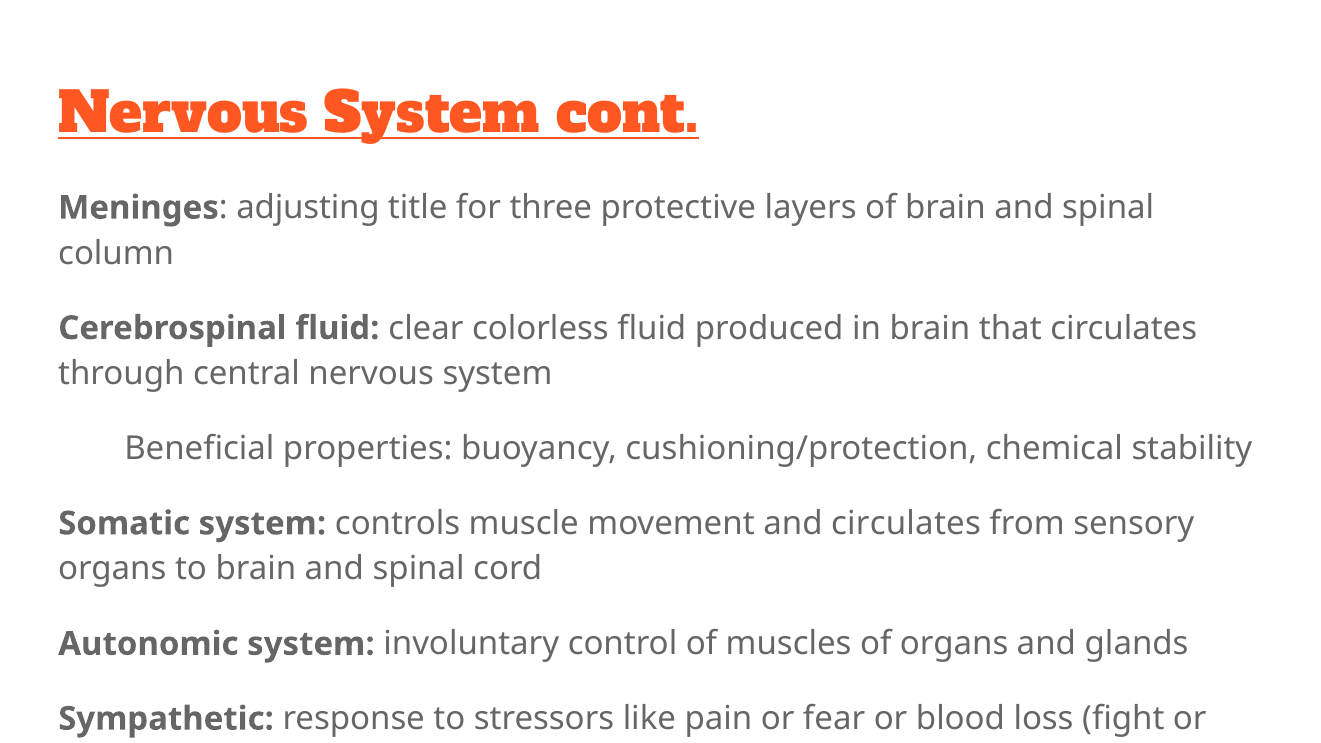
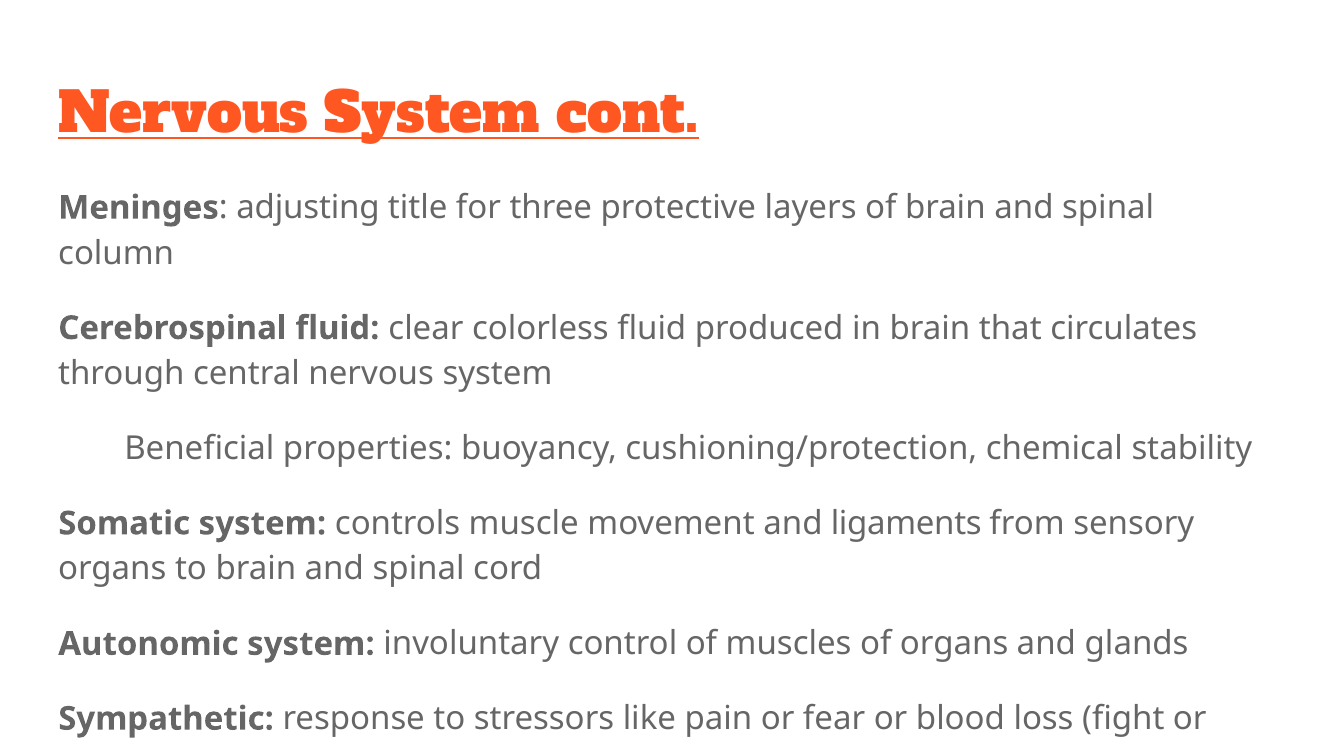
and circulates: circulates -> ligaments
